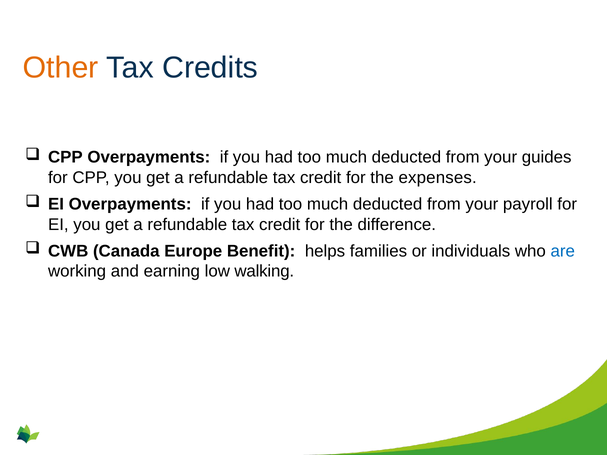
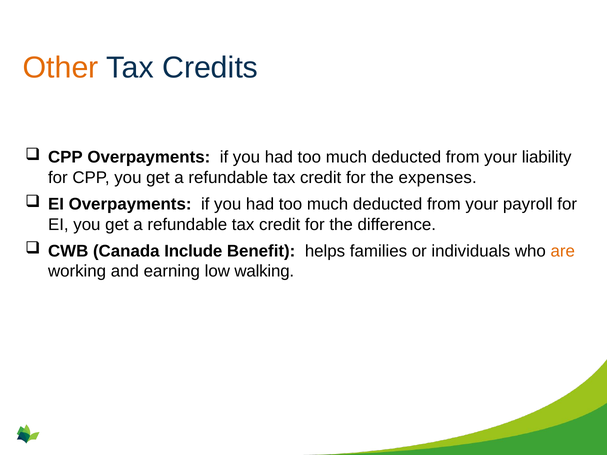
guides: guides -> liability
Europe: Europe -> Include
are colour: blue -> orange
